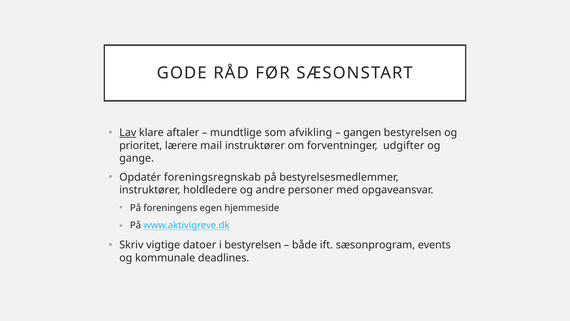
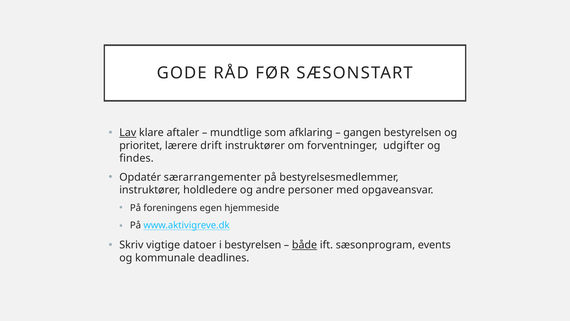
afvikling: afvikling -> afklaring
mail: mail -> drift
gange: gange -> findes
foreningsregnskab: foreningsregnskab -> særarrangementer
både underline: none -> present
